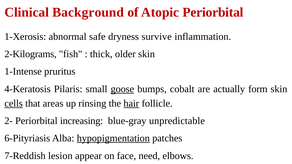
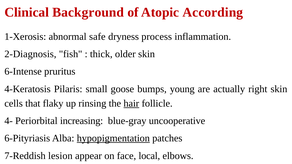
Atopic Periorbital: Periorbital -> According
survive: survive -> process
2-Kilograms: 2-Kilograms -> 2-Diagnosis
1-Intense: 1-Intense -> 6-Intense
goose underline: present -> none
cobalt: cobalt -> young
form: form -> right
cells underline: present -> none
areas: areas -> flaky
2-: 2- -> 4-
unpredictable: unpredictable -> uncooperative
need: need -> local
